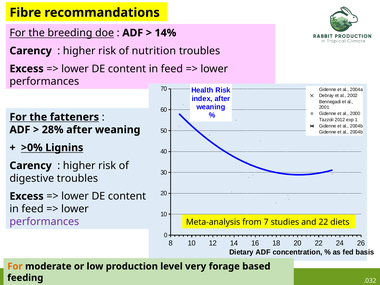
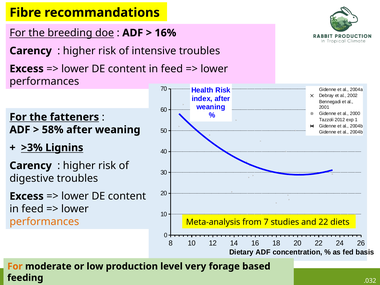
14%: 14% -> 16%
nutrition: nutrition -> intensive
28%: 28% -> 58%
>0%: >0% -> >3%
performances at (44, 222) colour: purple -> orange
